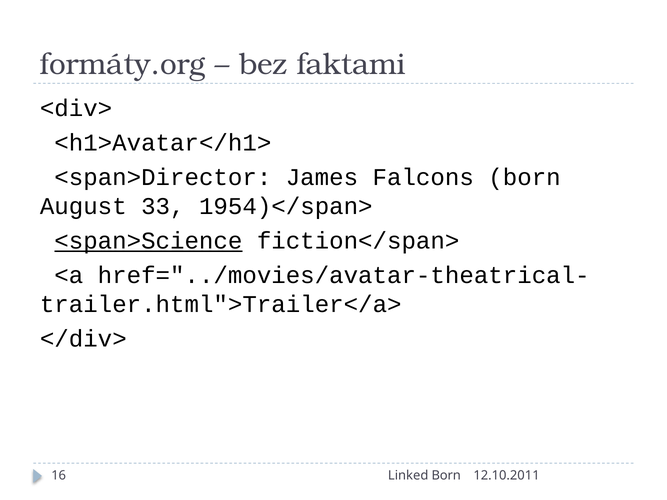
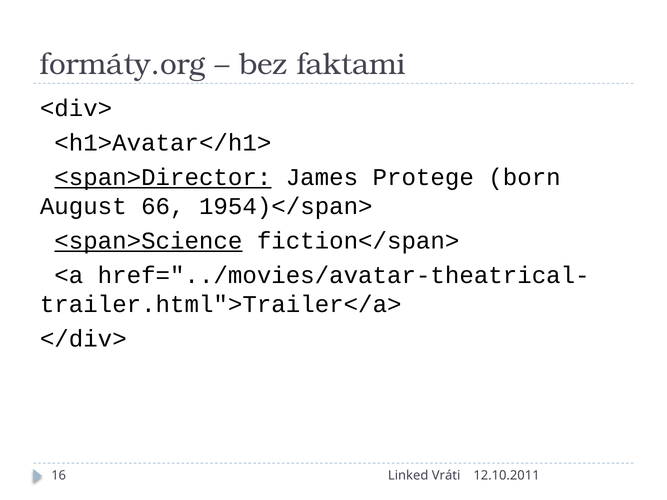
<span>Director underline: none -> present
Falcons: Falcons -> Protege
33: 33 -> 66
Linked Born: Born -> Vráti
